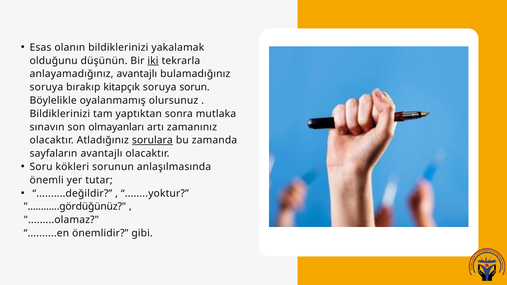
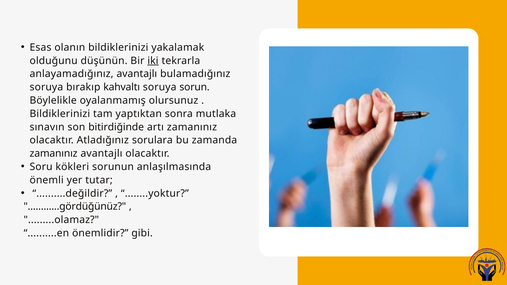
kitapçık: kitapçık -> kahvaltı
olmayanları: olmayanları -> bitirdiğinde
sorulara underline: present -> none
sayfaların at (54, 154): sayfaların -> zamanınız
